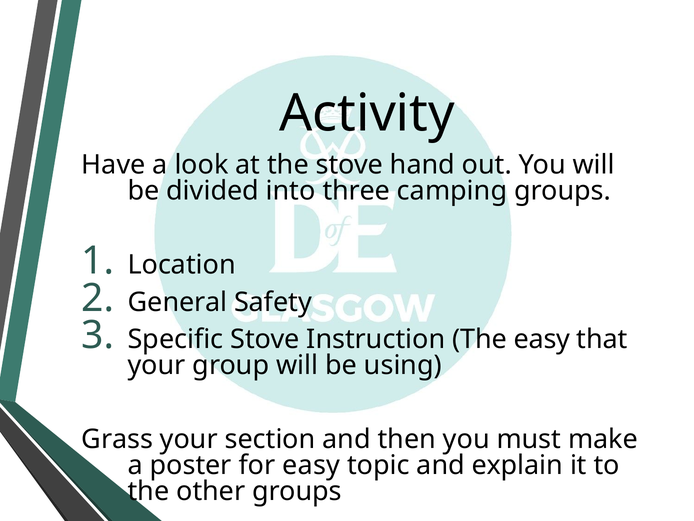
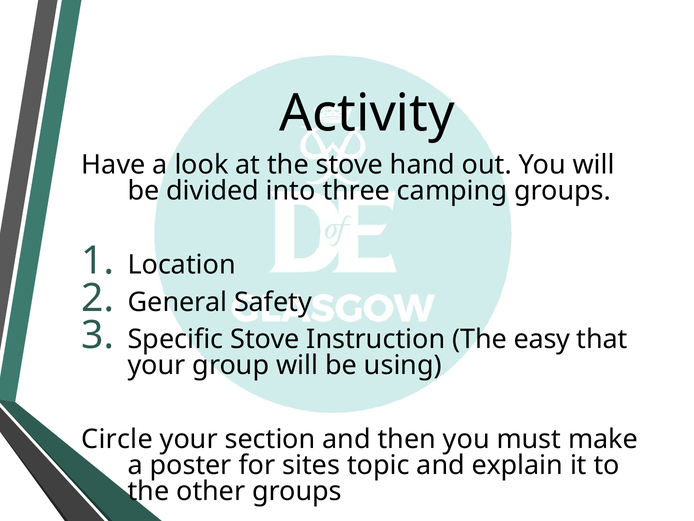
Grass: Grass -> Circle
for easy: easy -> sites
